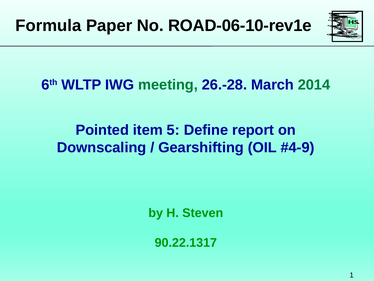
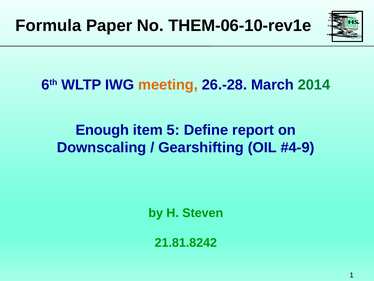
ROAD-06-10-rev1e: ROAD-06-10-rev1e -> THEM-06-10-rev1e
meeting colour: green -> orange
Pointed: Pointed -> Enough
90.22.1317: 90.22.1317 -> 21.81.8242
